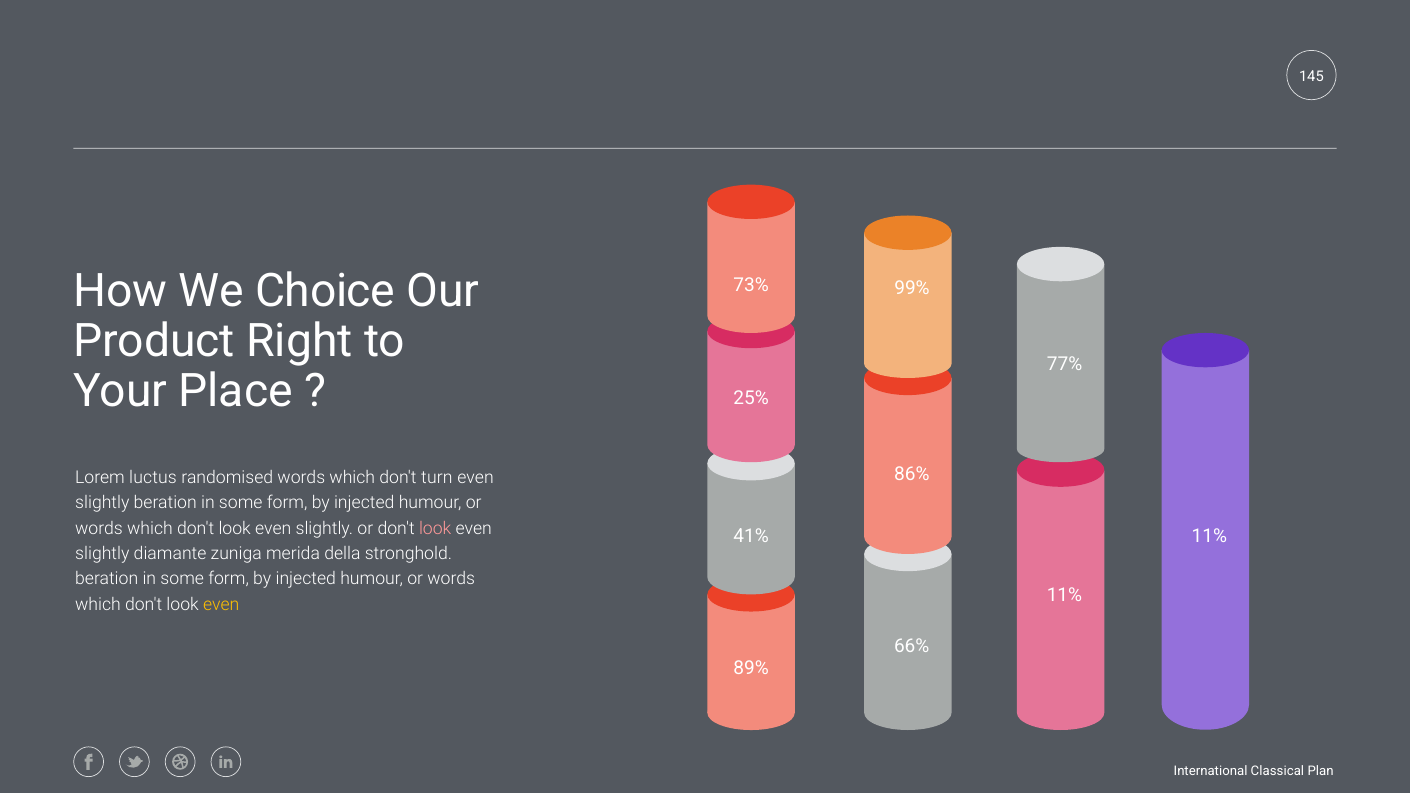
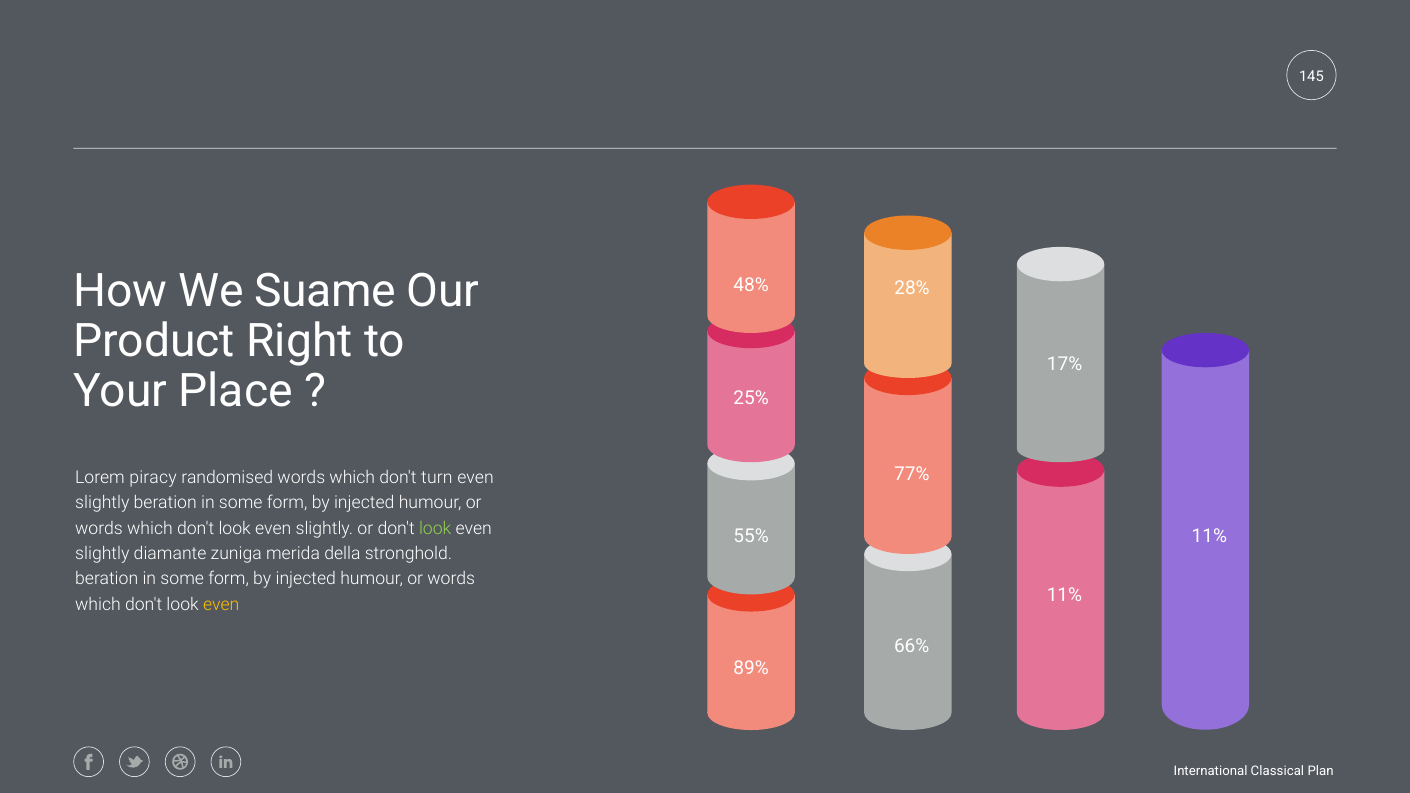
Choice: Choice -> Suame
73%: 73% -> 48%
99%: 99% -> 28%
77%: 77% -> 17%
86%: 86% -> 77%
luctus: luctus -> piracy
look at (435, 528) colour: pink -> light green
41%: 41% -> 55%
